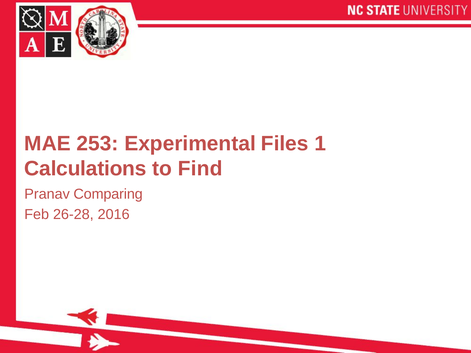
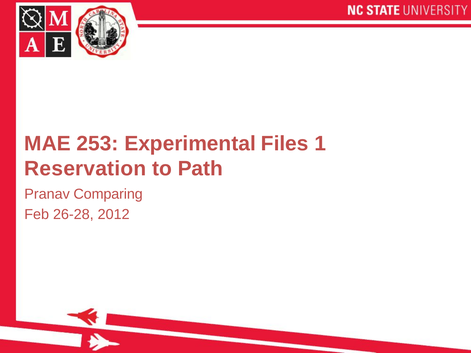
Calculations: Calculations -> Reservation
Find: Find -> Path
2016: 2016 -> 2012
